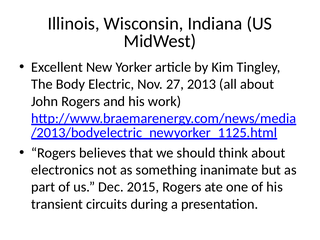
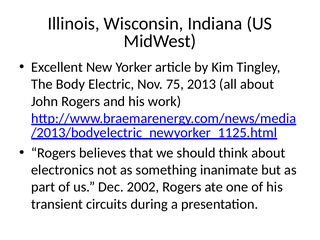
27: 27 -> 75
2015: 2015 -> 2002
